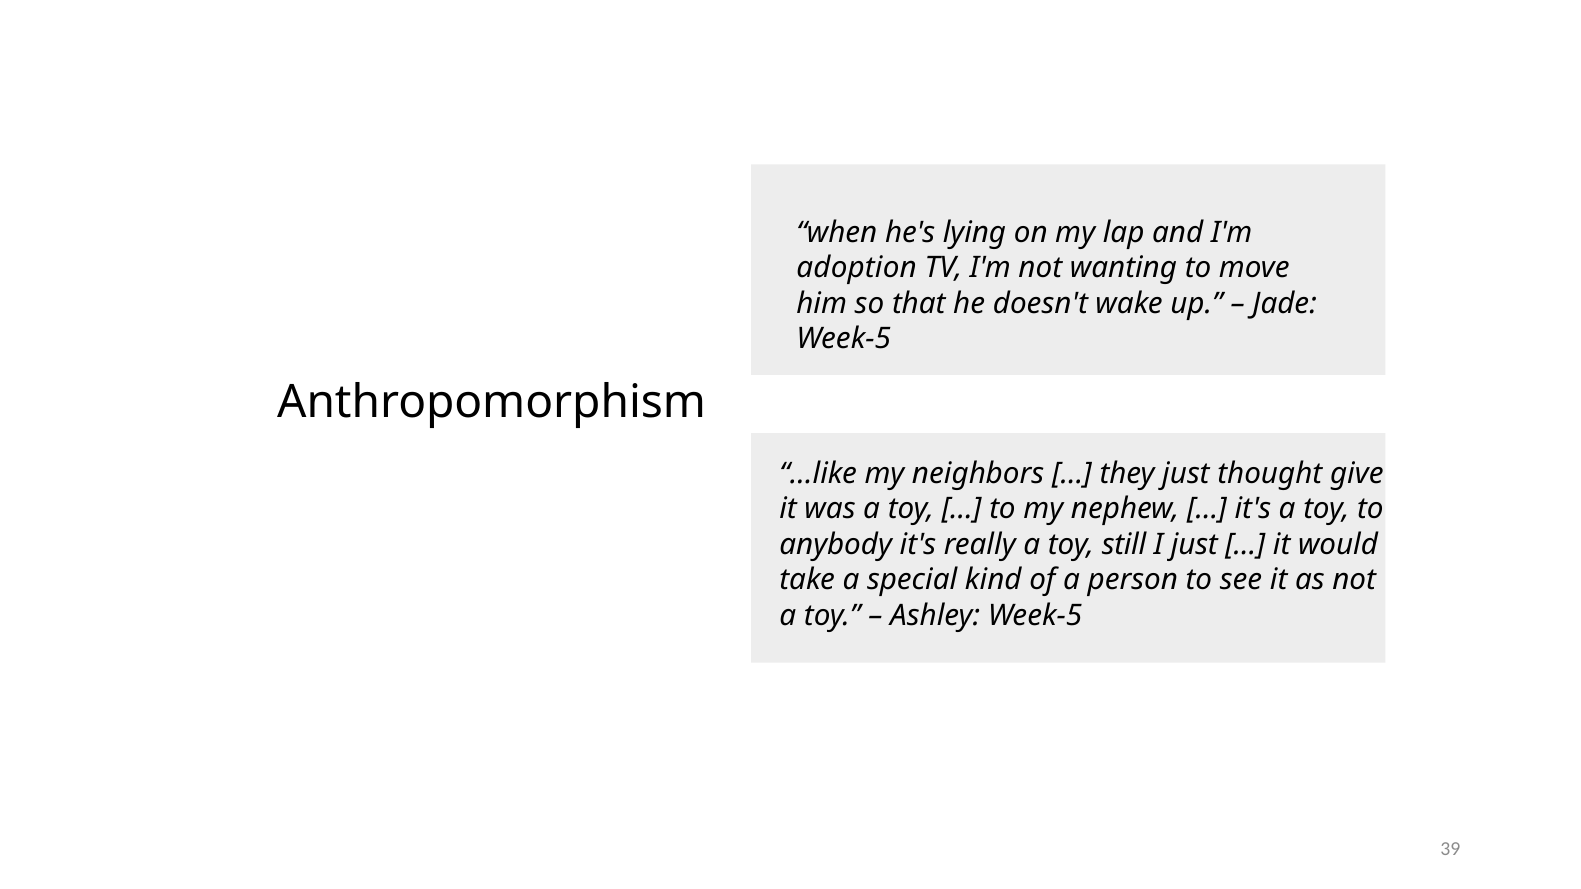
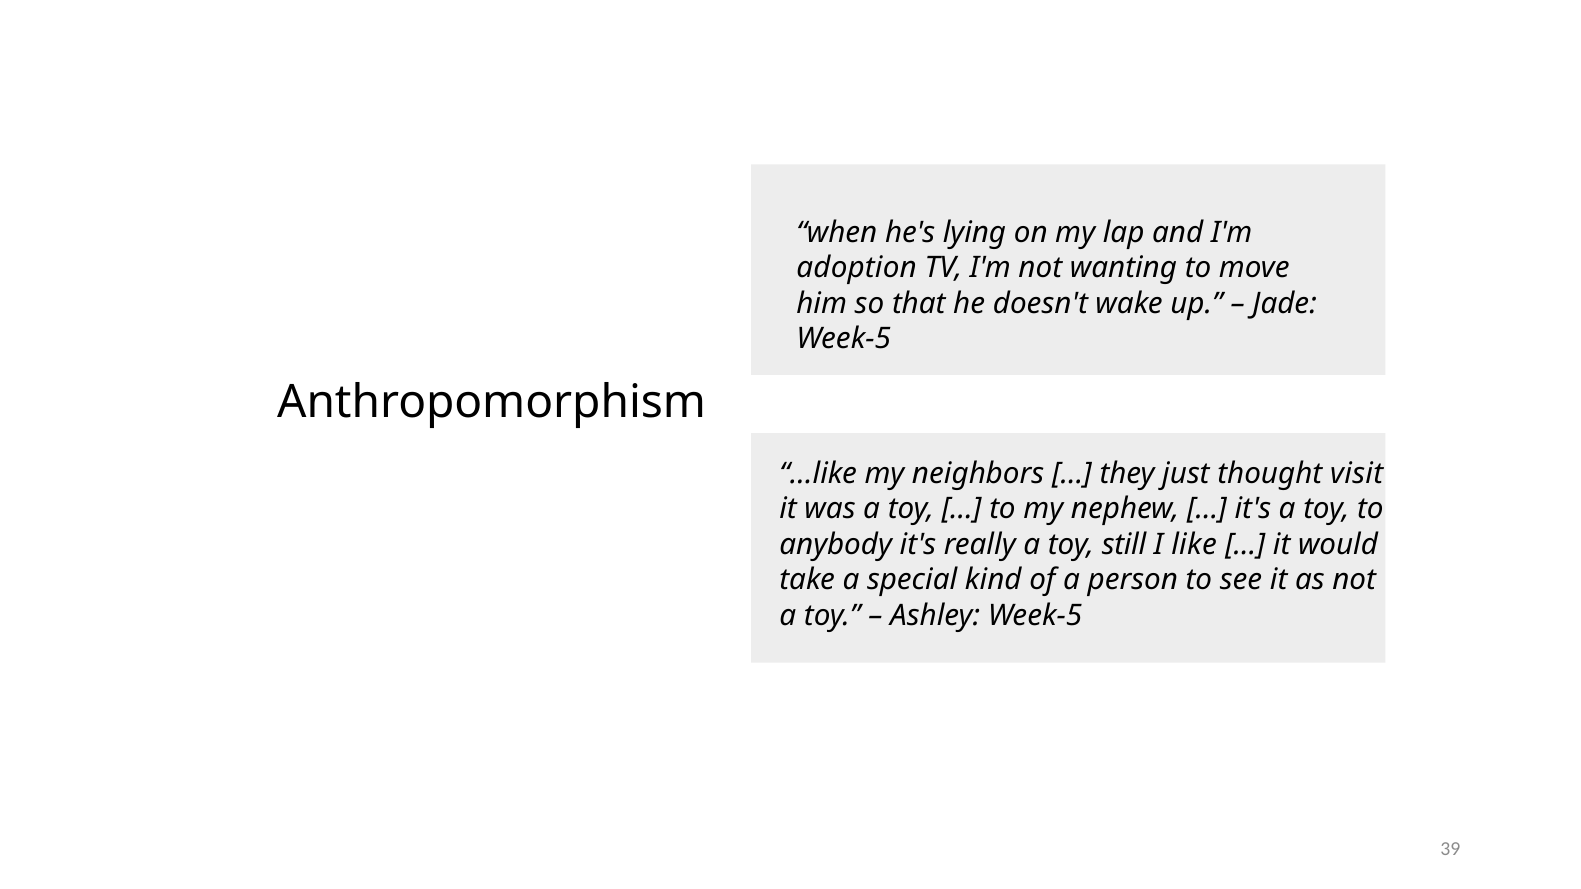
give: give -> visit
I just: just -> like
